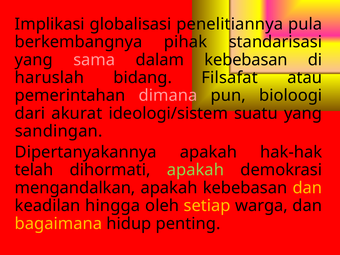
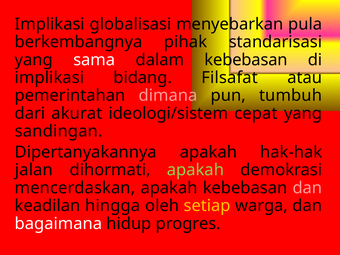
penelitiannya: penelitiannya -> menyebarkan
sama colour: pink -> white
haruslah at (49, 78): haruslah -> implikasi
bioloogi: bioloogi -> tumbuh
suatu: suatu -> cepat
telah: telah -> jalan
mengandalkan: mengandalkan -> mencerdaskan
dan at (307, 188) colour: yellow -> pink
bagaimana colour: yellow -> white
penting: penting -> progres
